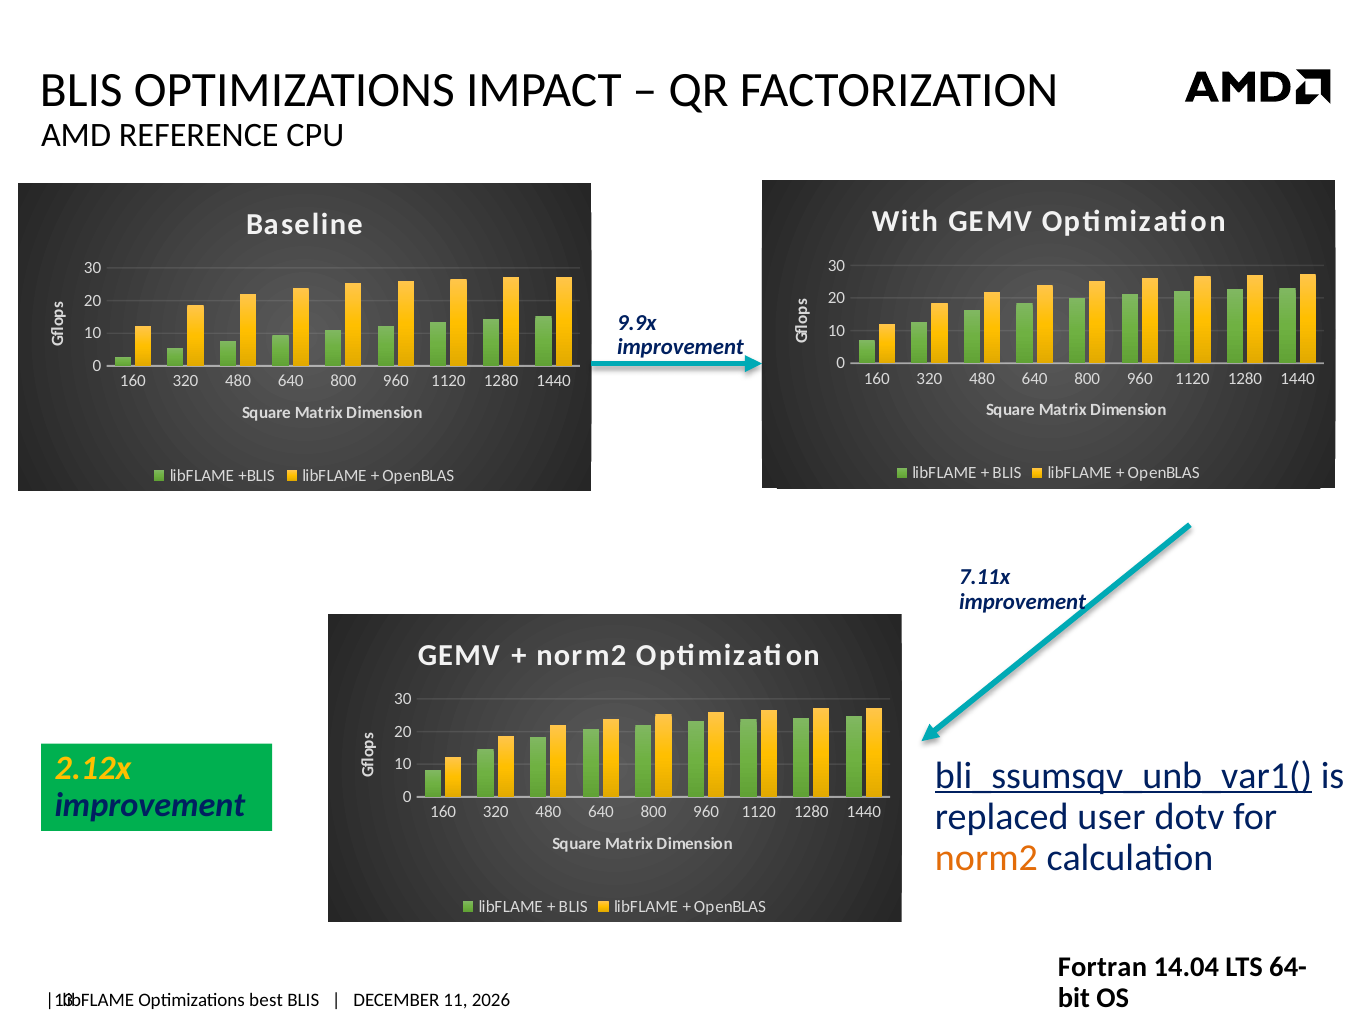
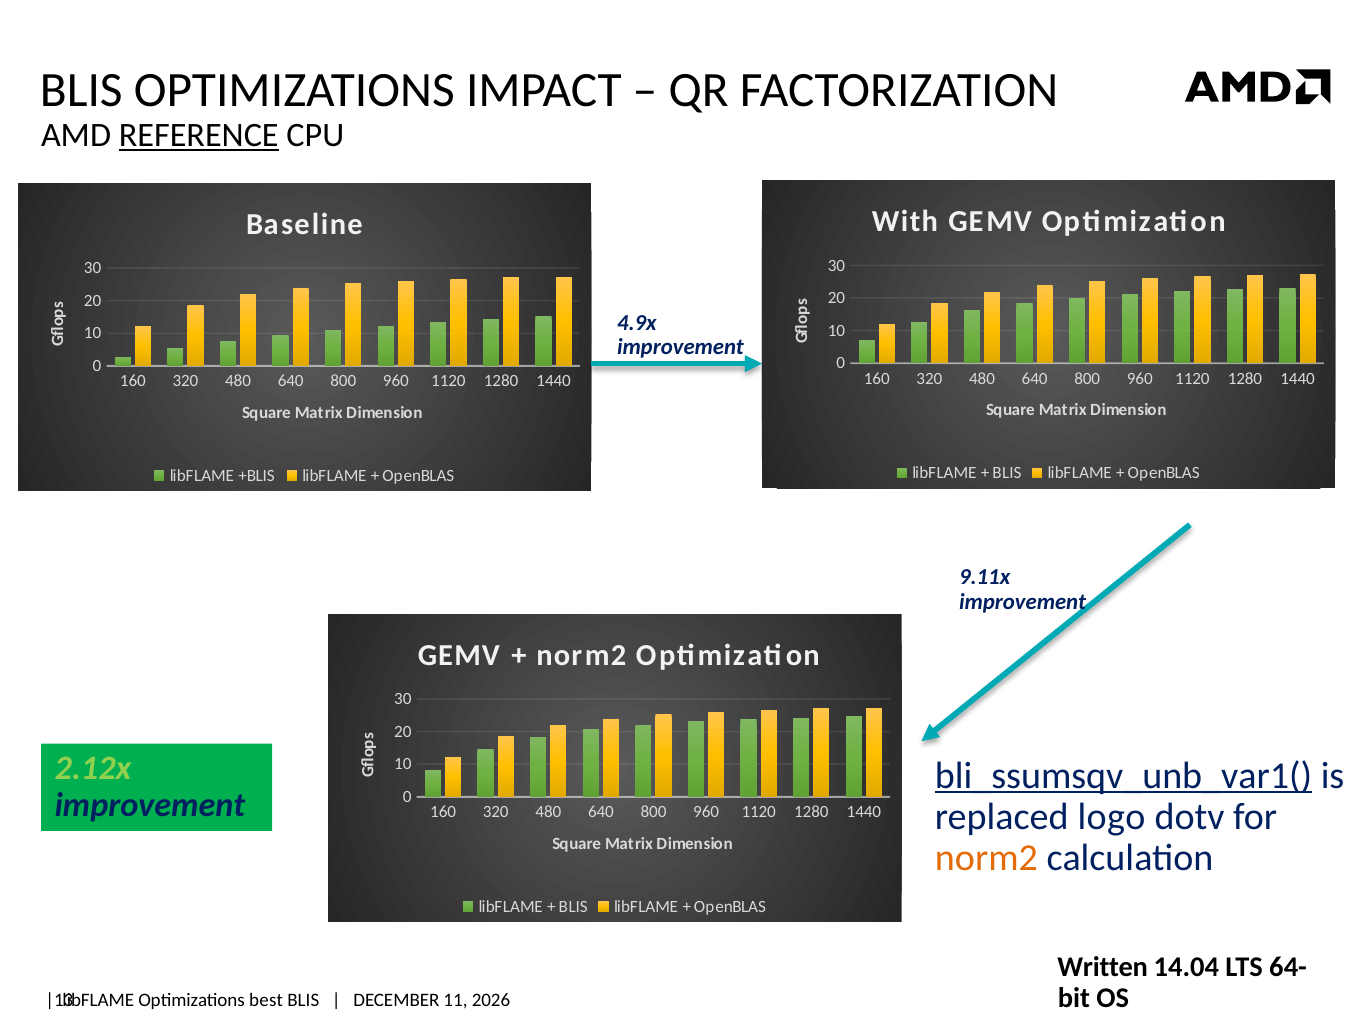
REFERENCE underline: none -> present
9.9x: 9.9x -> 4.9x
7.11x: 7.11x -> 9.11x
2.12x colour: yellow -> light green
user: user -> logo
Fortran: Fortran -> Written
